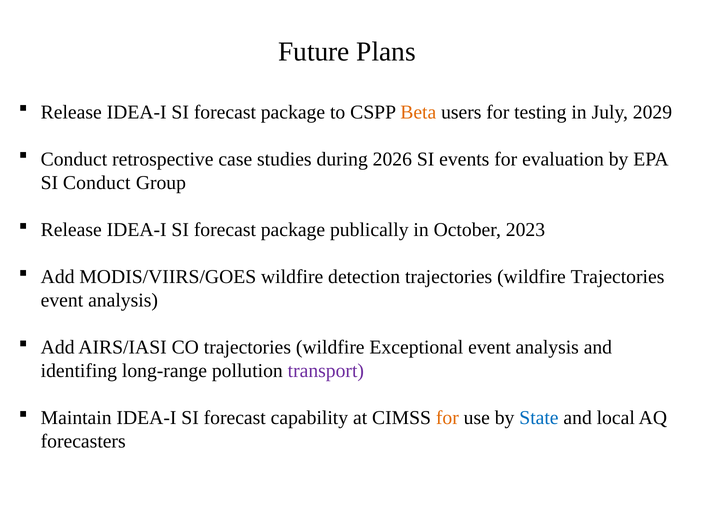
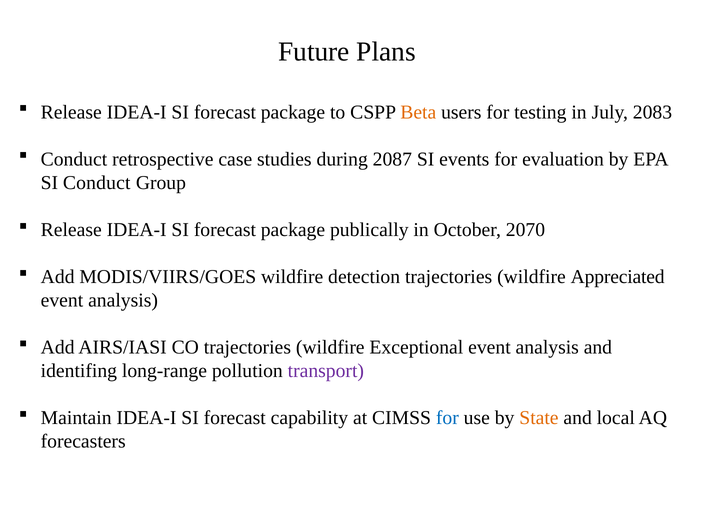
2029: 2029 -> 2083
2026: 2026 -> 2087
2023: 2023 -> 2070
wildfire Trajectories: Trajectories -> Appreciated
for at (447, 418) colour: orange -> blue
State colour: blue -> orange
